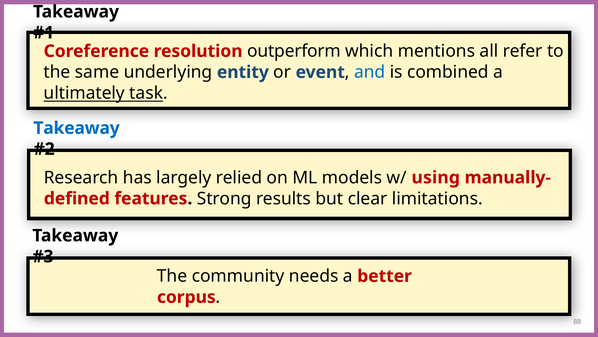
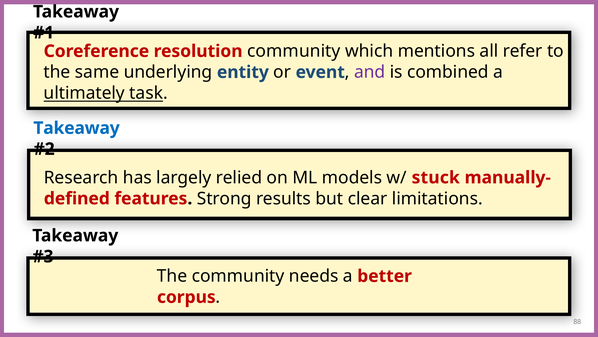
resolution outperform: outperform -> community
and colour: blue -> purple
using: using -> stuck
